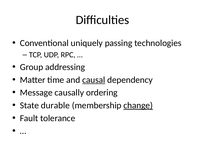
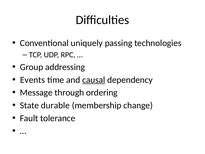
Matter: Matter -> Events
causally: causally -> through
change underline: present -> none
